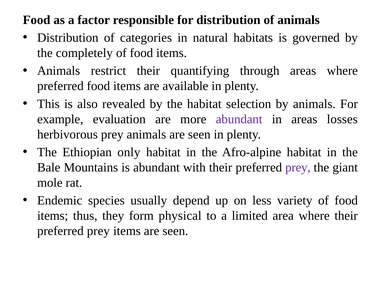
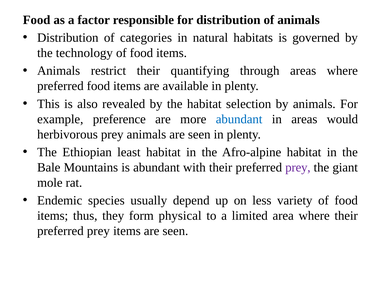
completely: completely -> technology
evaluation: evaluation -> preference
abundant at (239, 119) colour: purple -> blue
losses: losses -> would
only: only -> least
